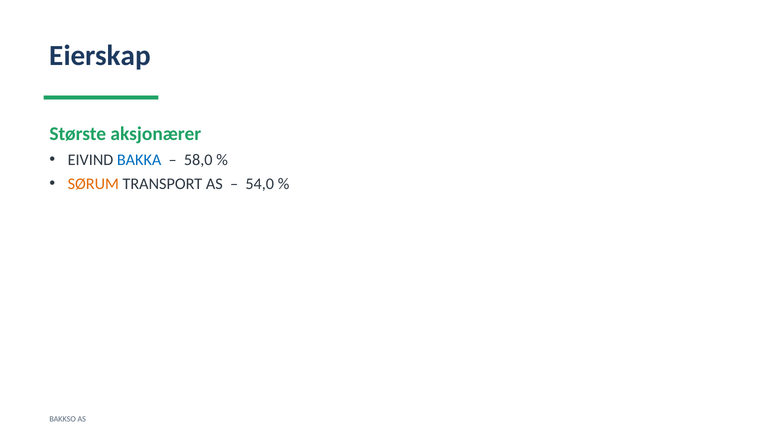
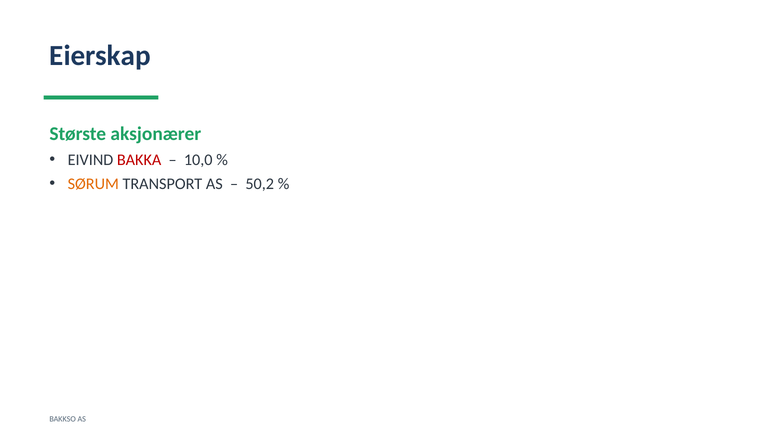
BAKKA colour: blue -> red
58,0: 58,0 -> 10,0
54,0: 54,0 -> 50,2
